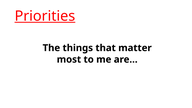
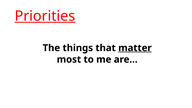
matter underline: none -> present
